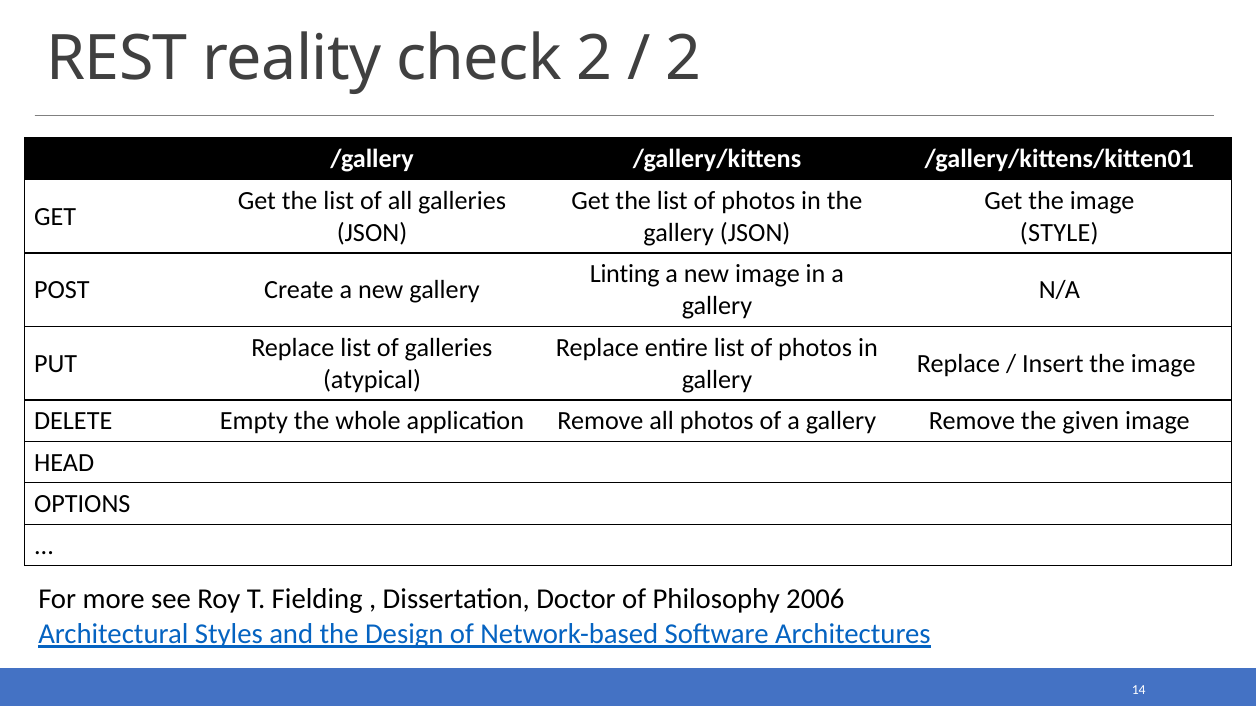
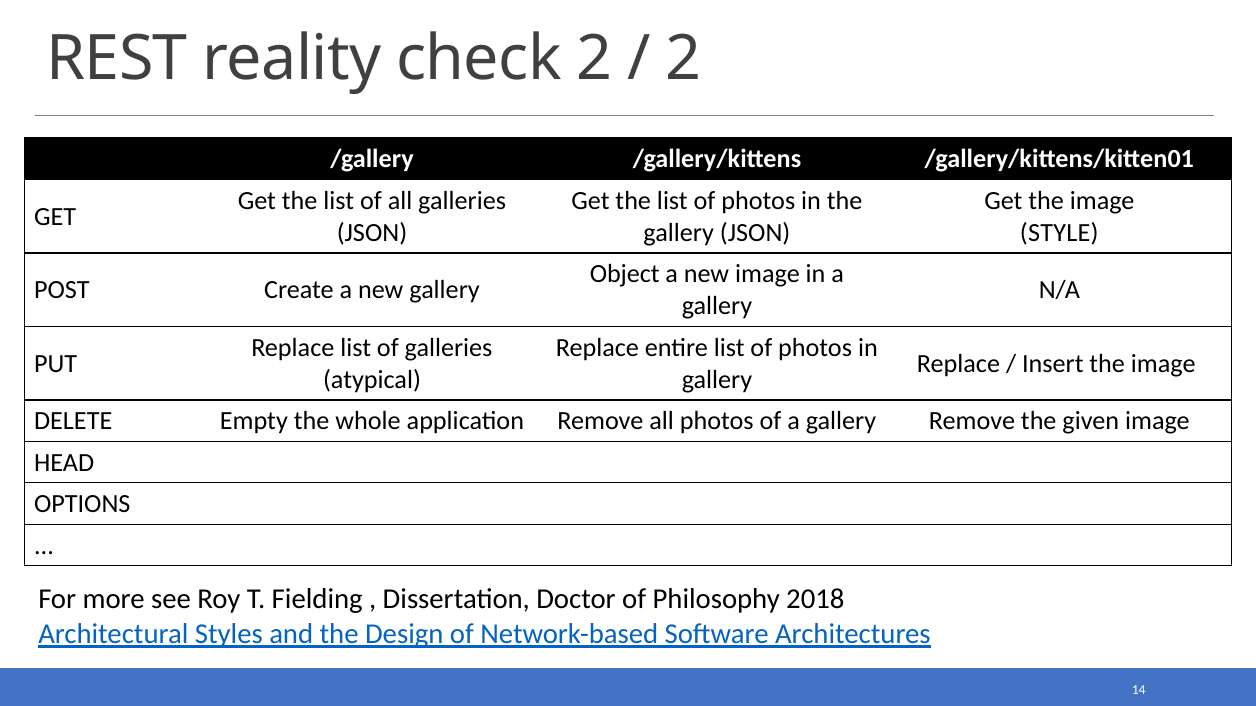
Linting: Linting -> Object
2006: 2006 -> 2018
